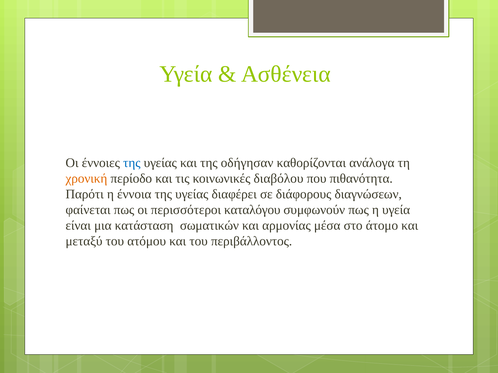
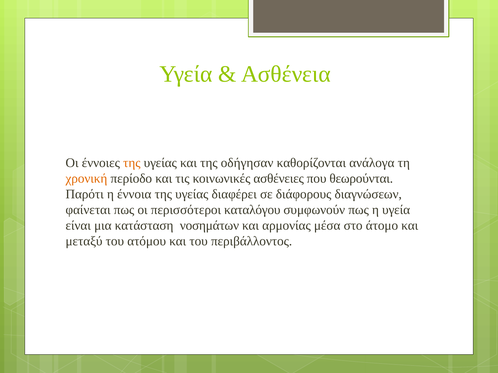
της at (132, 163) colour: blue -> orange
διαβόλου: διαβόλου -> ασθένειες
πιθανότητα: πιθανότητα -> θεωρούνται
σωματικών: σωματικών -> νοσημάτων
